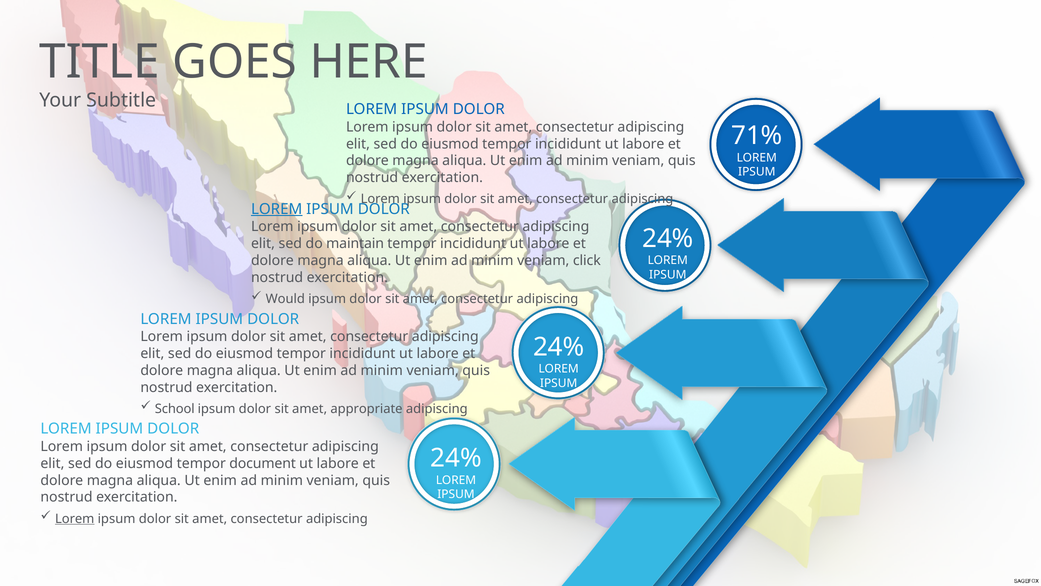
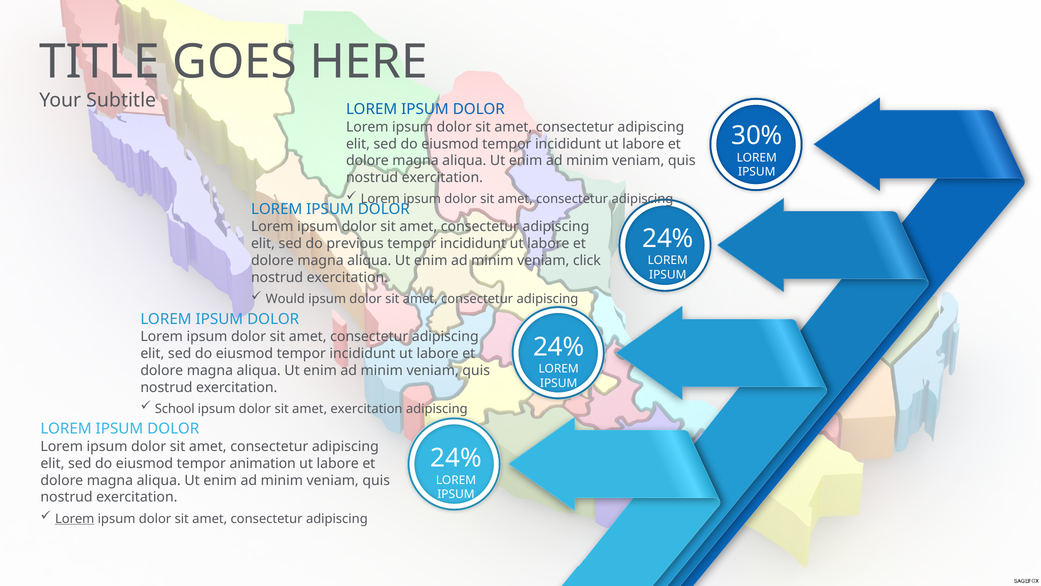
71%: 71% -> 30%
LOREM at (277, 209) underline: present -> none
maintain: maintain -> previous
amet appropriate: appropriate -> exercitation
document: document -> animation
